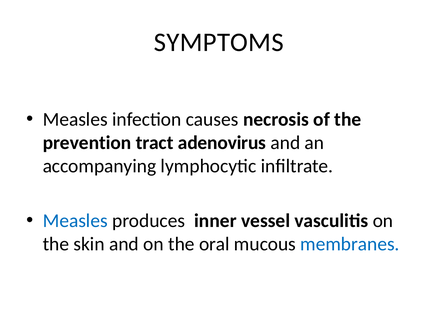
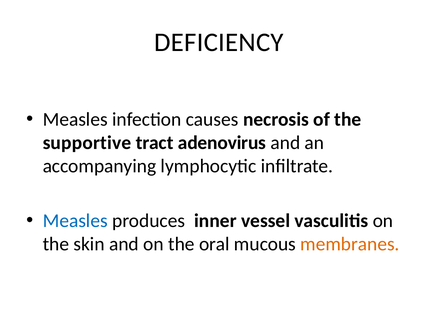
SYMPTOMS: SYMPTOMS -> DEFICIENCY
prevention: prevention -> supportive
membranes colour: blue -> orange
